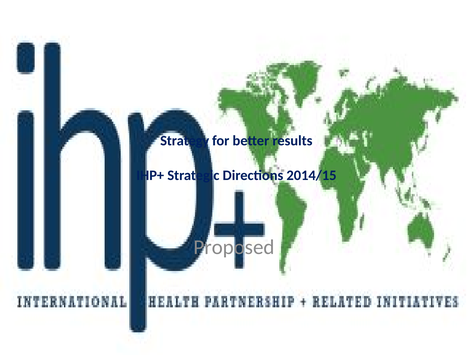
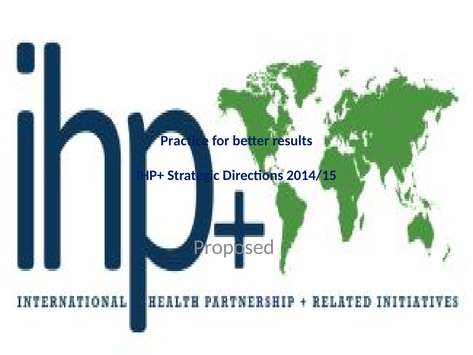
Strategy: Strategy -> Practice
